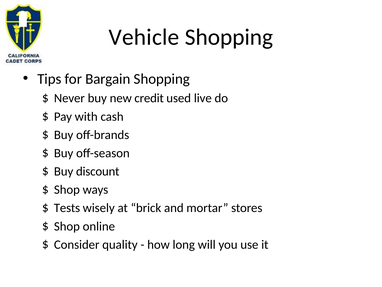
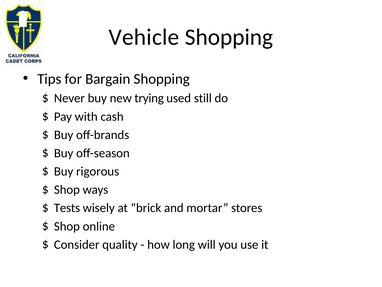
credit: credit -> trying
live: live -> still
discount: discount -> rigorous
